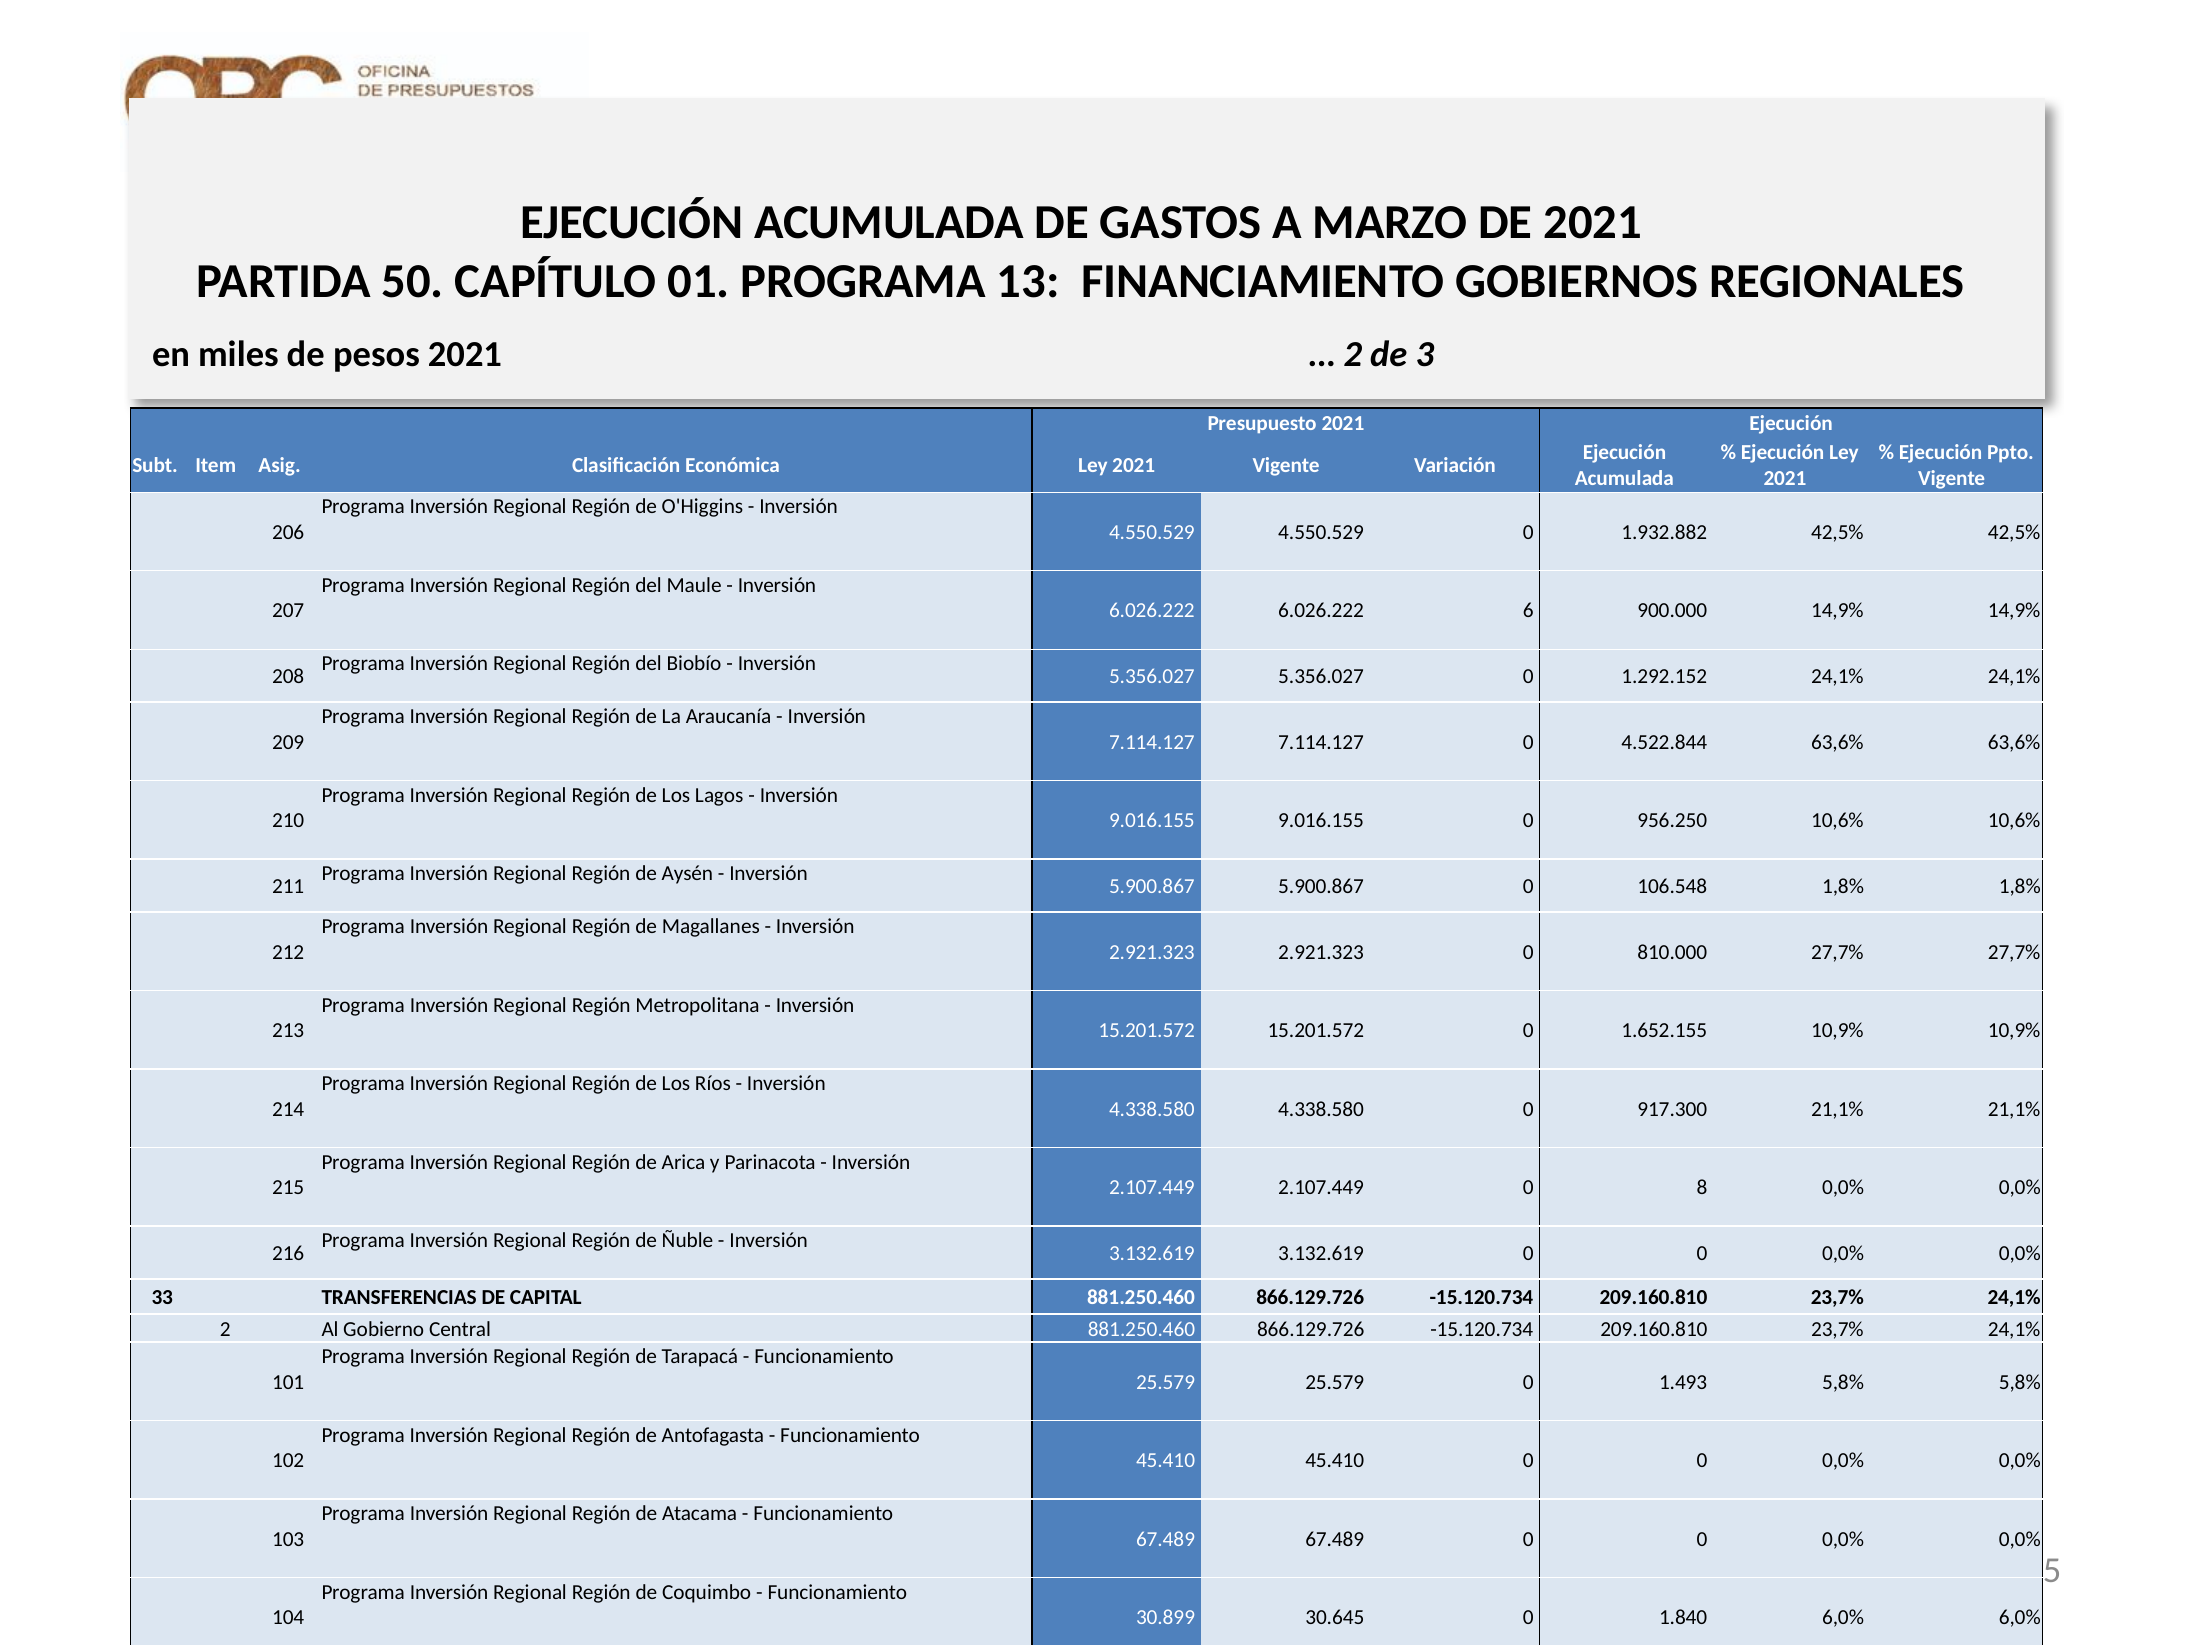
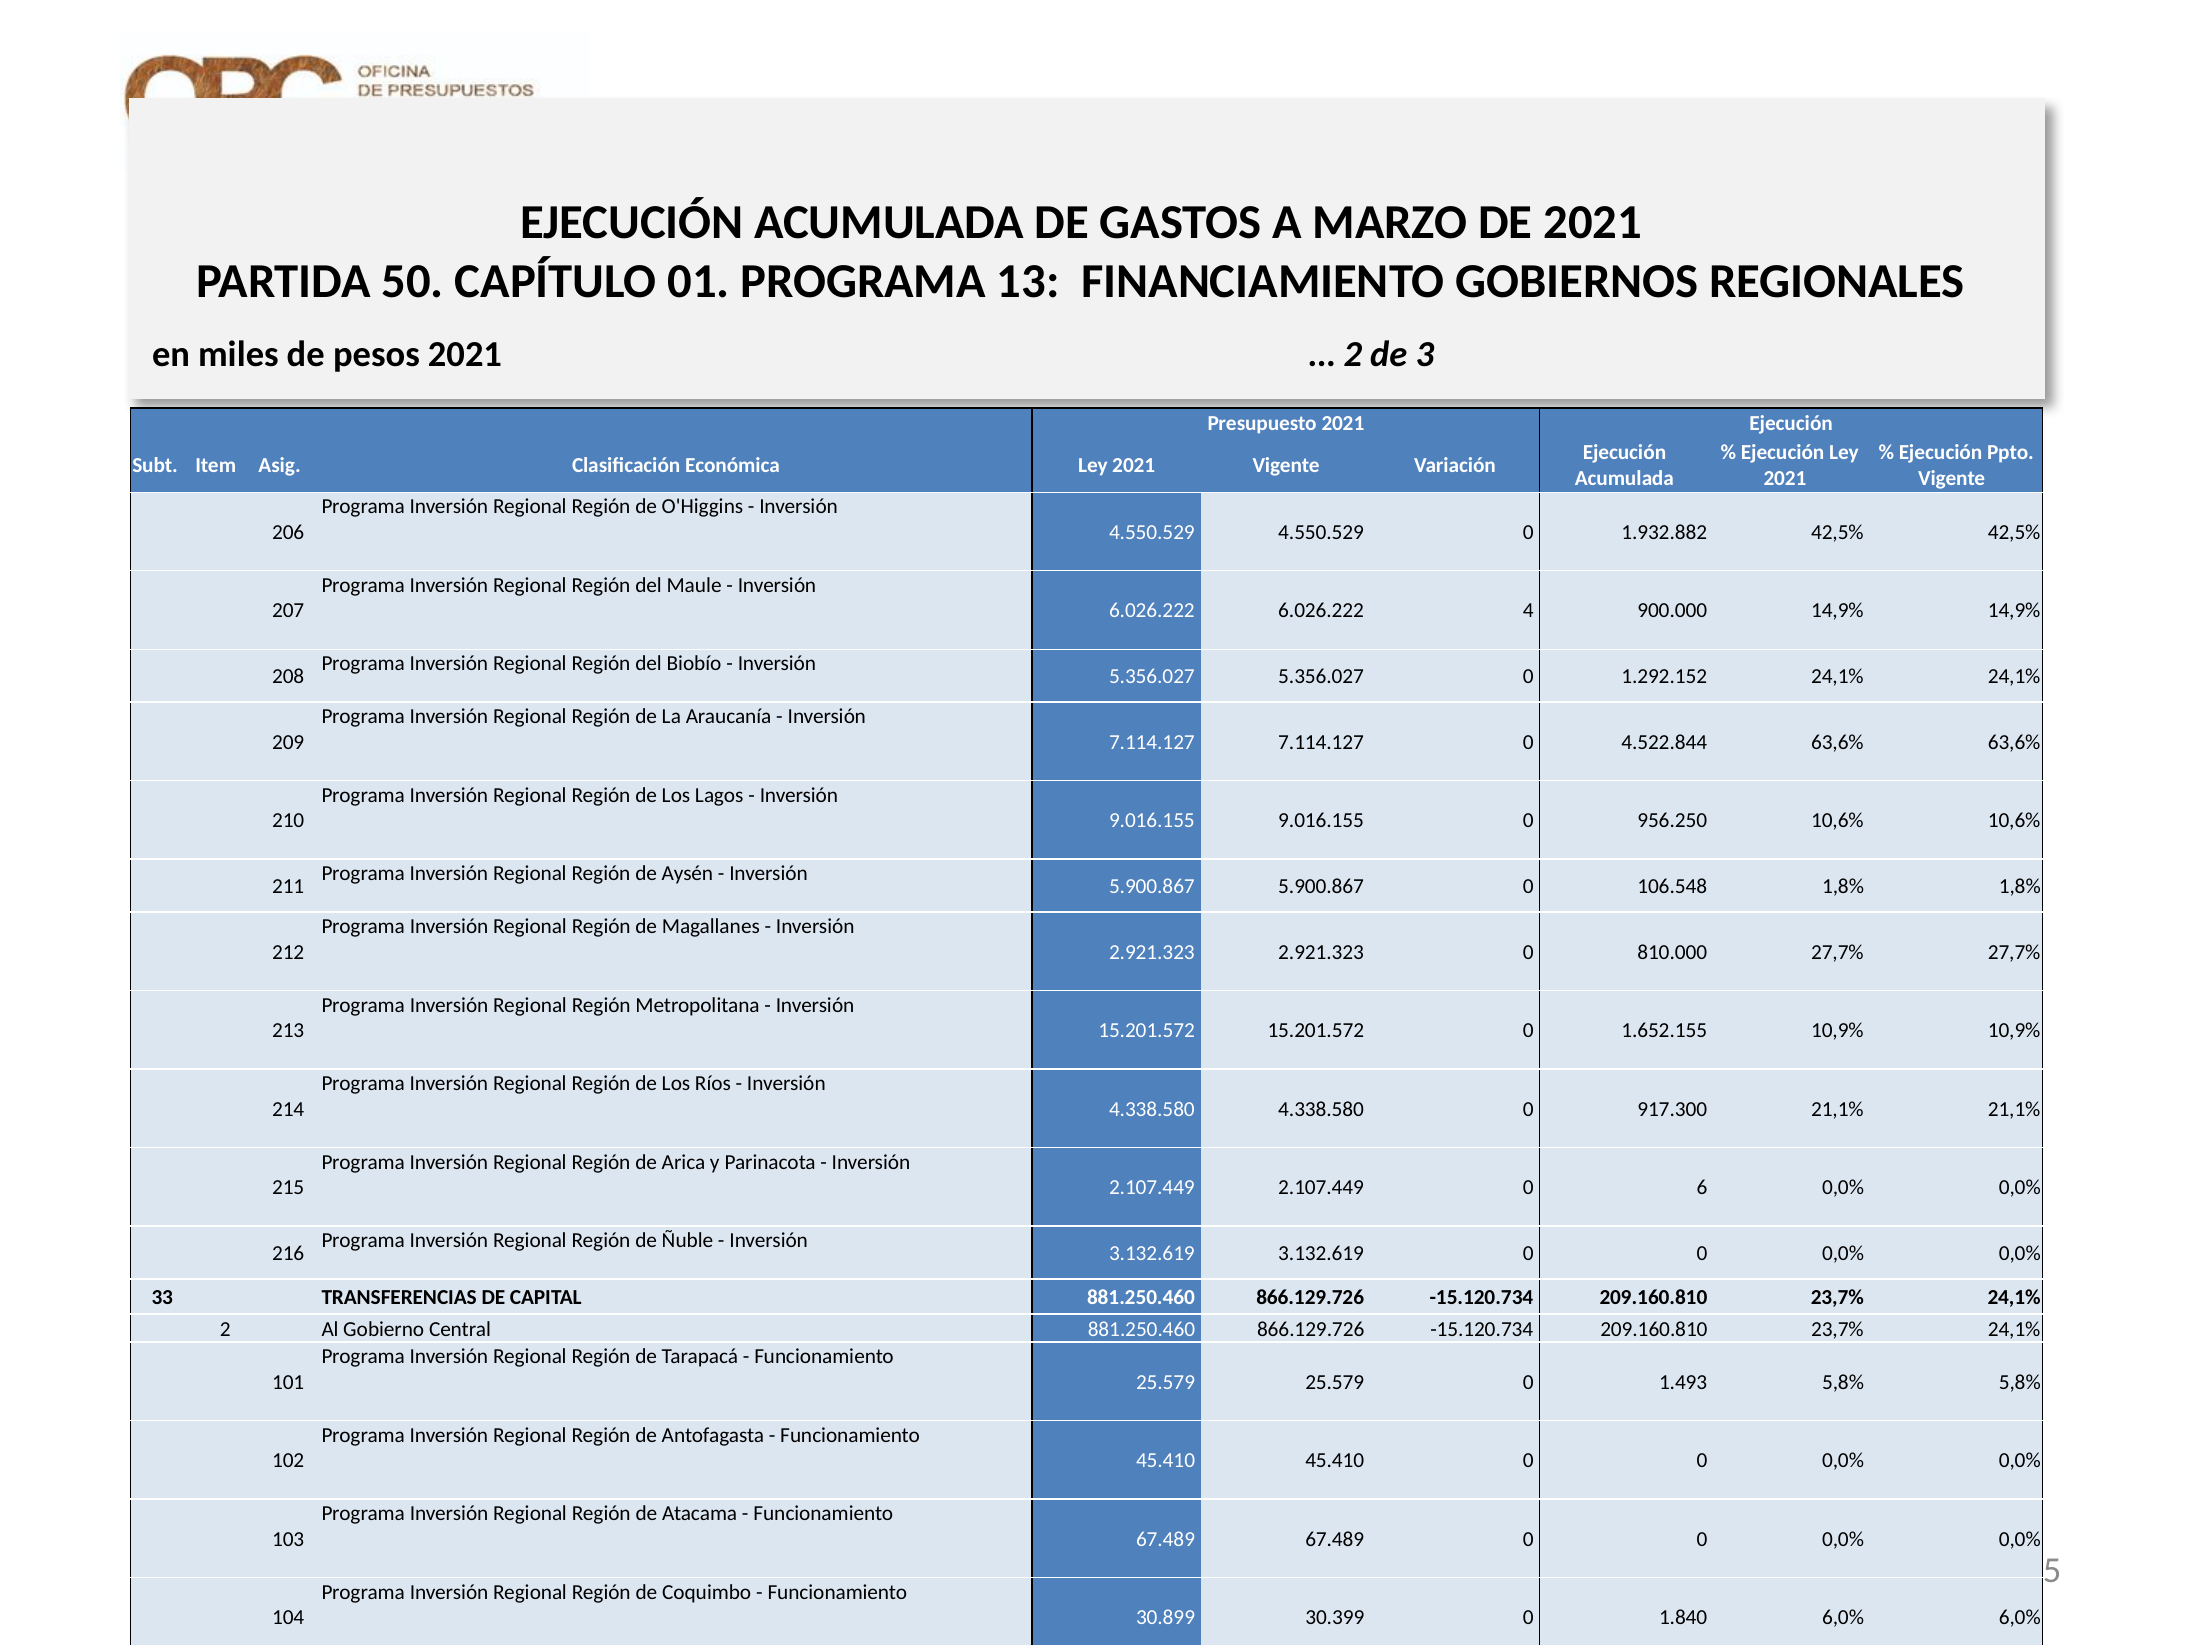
6: 6 -> 4
8: 8 -> 6
30.645: 30.645 -> 30.399
